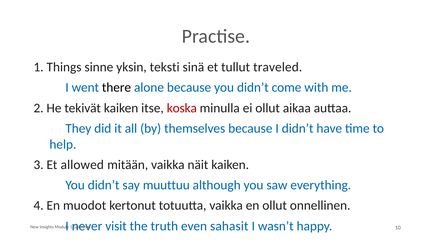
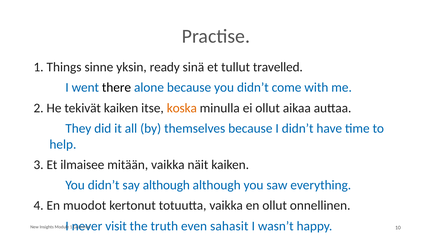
teksti: teksti -> ready
traveled: traveled -> travelled
koska colour: red -> orange
allowed: allowed -> ilmaisee
say muuttuu: muuttuu -> although
